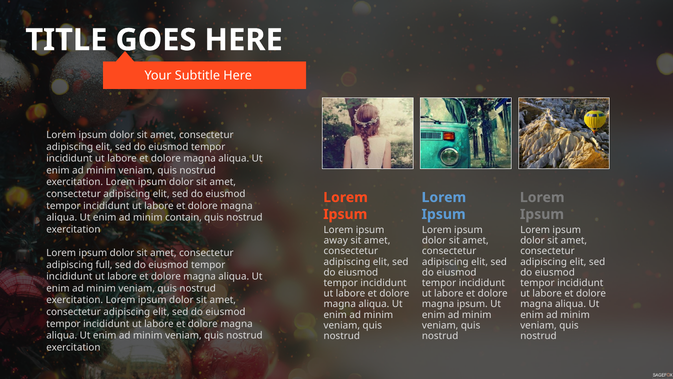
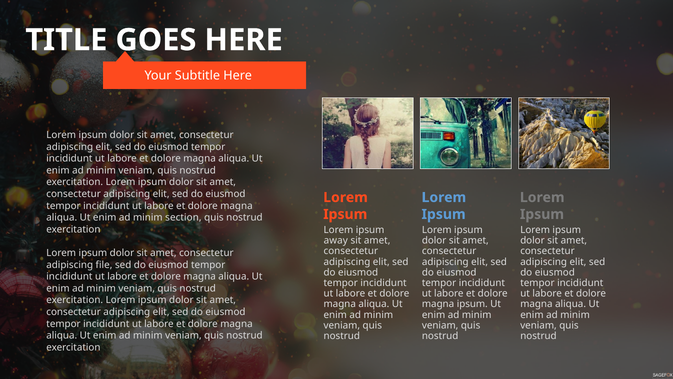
contain: contain -> section
full: full -> file
